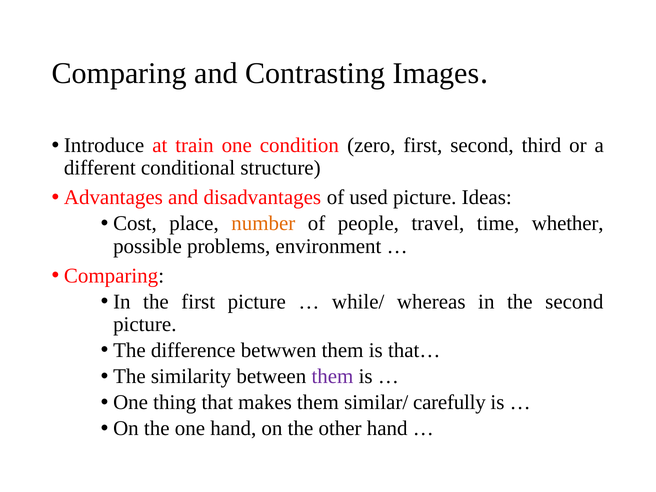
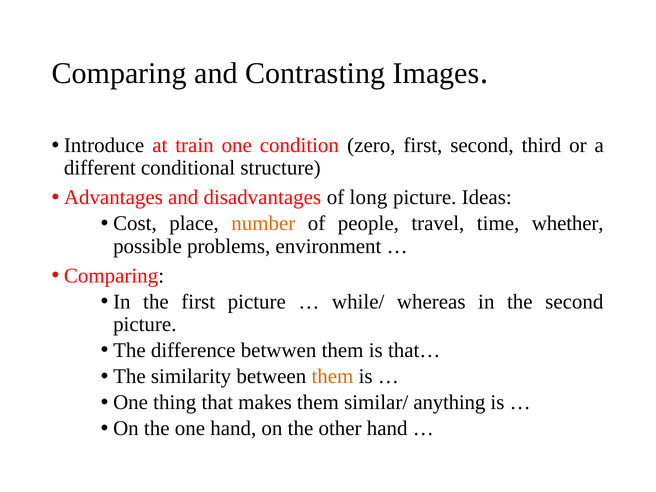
used: used -> long
them at (332, 376) colour: purple -> orange
carefully: carefully -> anything
